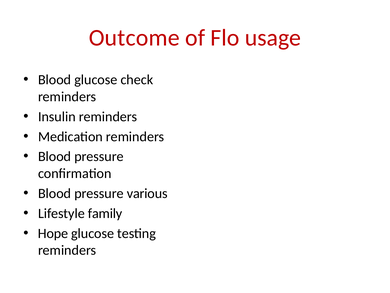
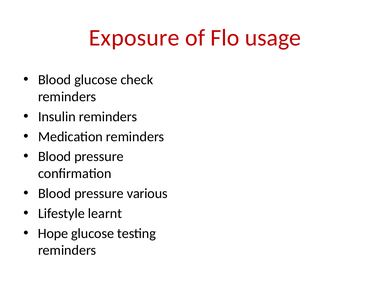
Outcome: Outcome -> Exposure
family: family -> learnt
